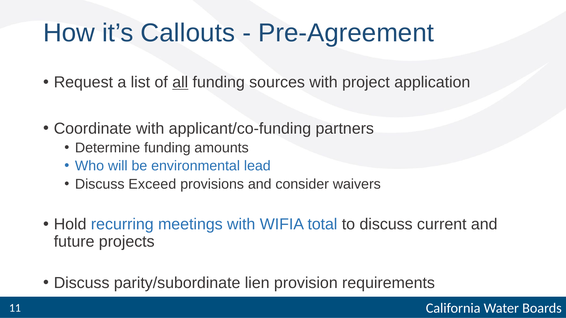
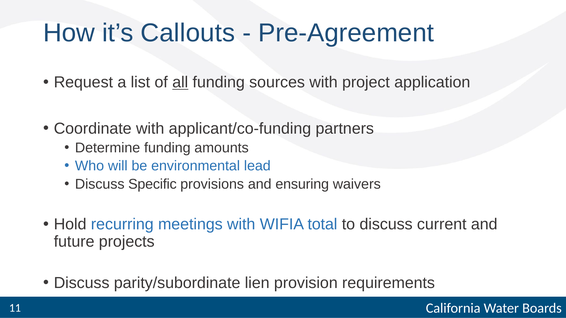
Exceed: Exceed -> Specific
consider: consider -> ensuring
